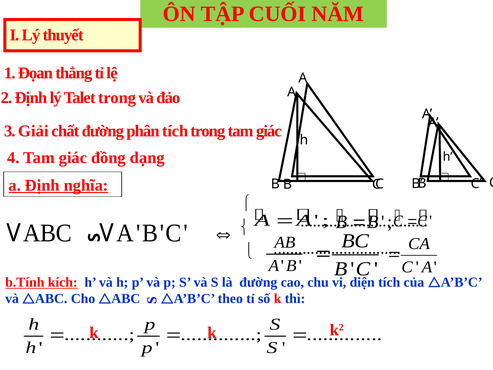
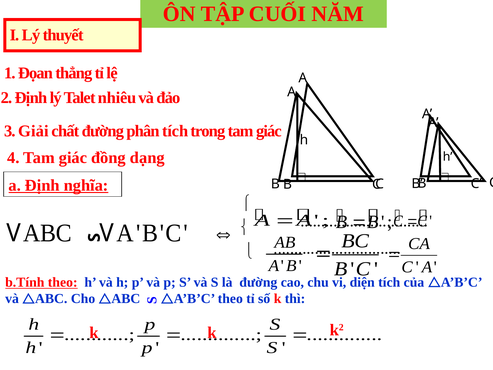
Talet trong: trong -> nhiêu
b.Tính kích: kích -> theo
